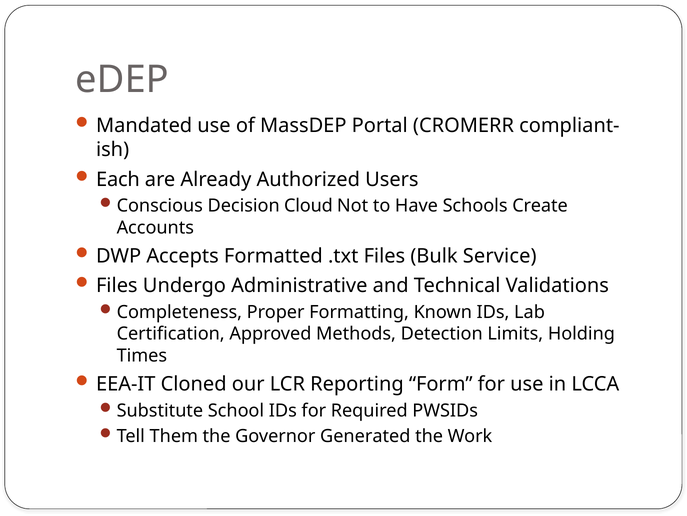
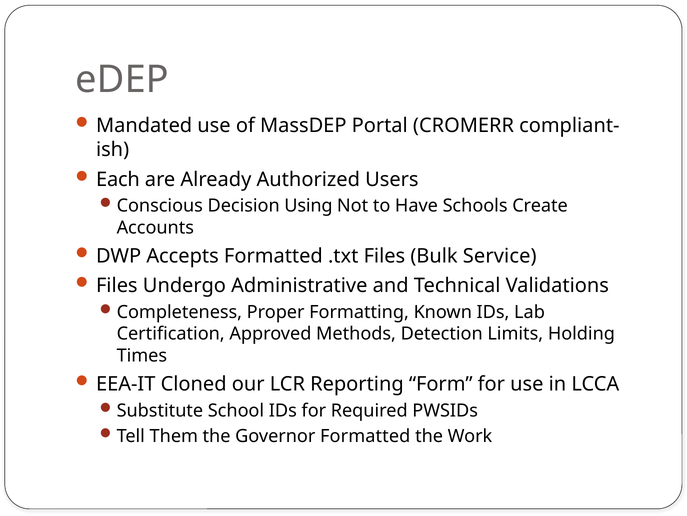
Cloud: Cloud -> Using
Governor Generated: Generated -> Formatted
